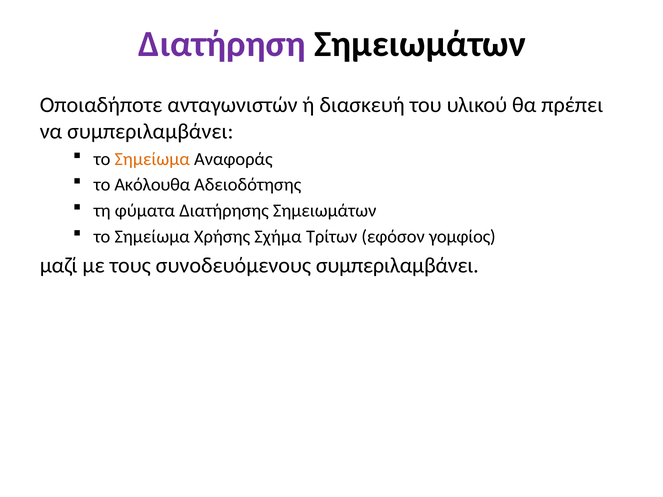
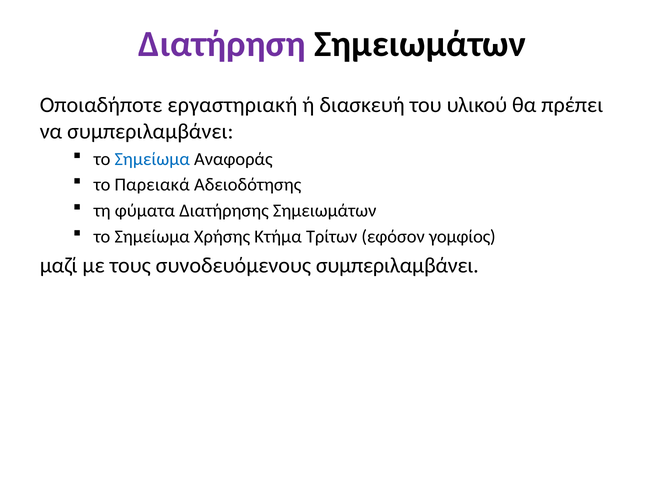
ανταγωνιστών: ανταγωνιστών -> εργαστηριακή
Σημείωμα at (152, 159) colour: orange -> blue
Ακόλουθα: Ακόλουθα -> Παρειακά
Σχήμα: Σχήμα -> Κτήμα
